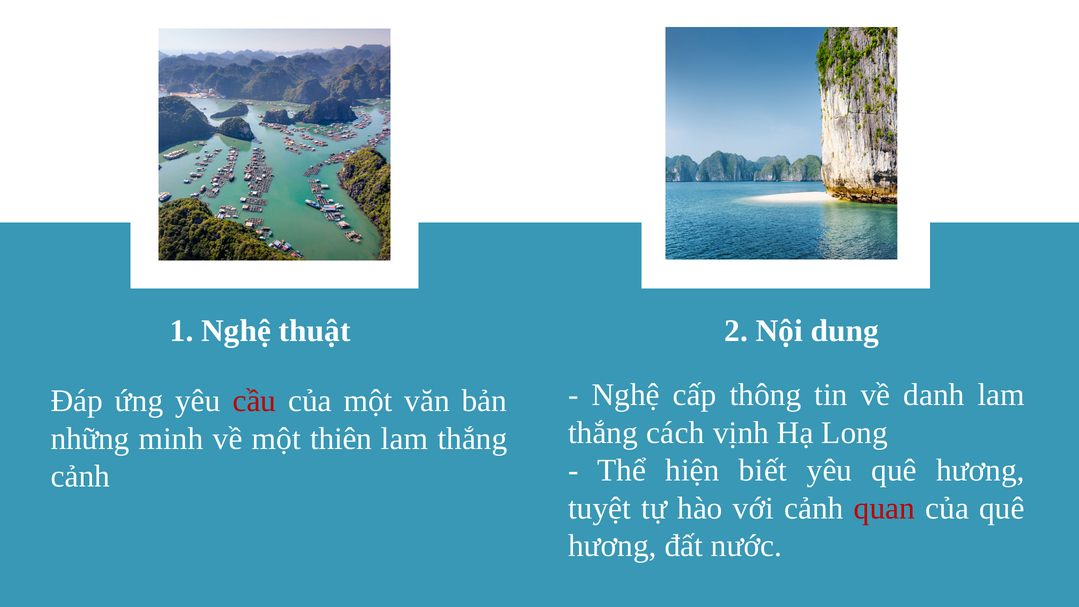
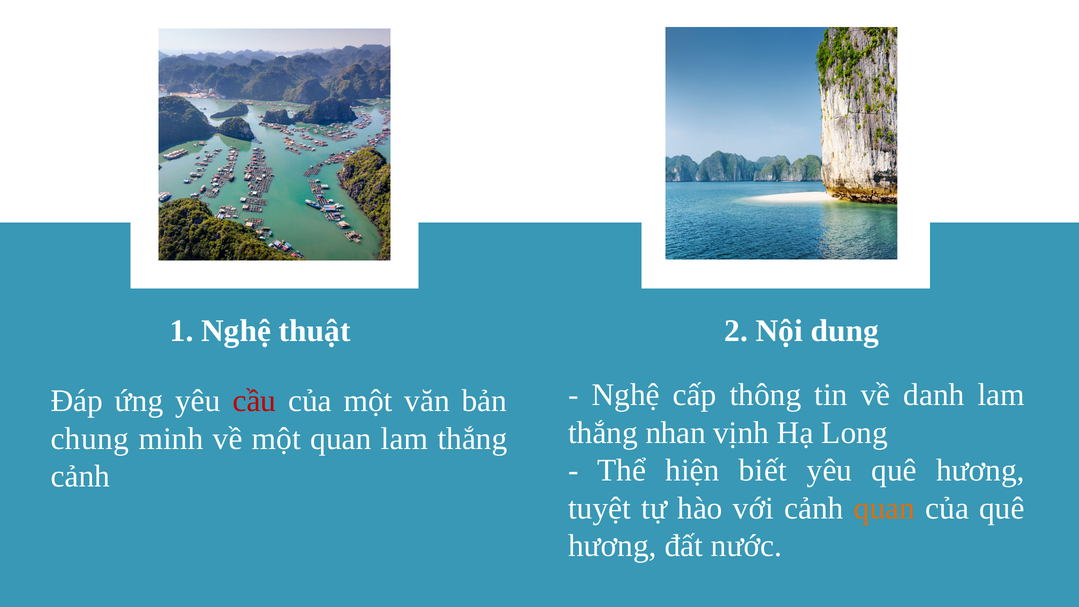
cách: cách -> nhan
những: những -> chung
một thiên: thiên -> quan
quan at (884, 508) colour: red -> orange
